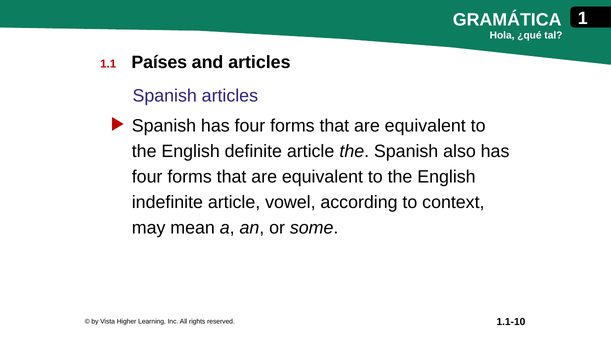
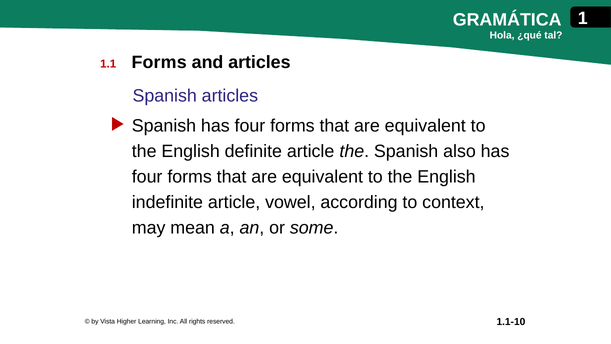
Países at (159, 62): Países -> Forms
